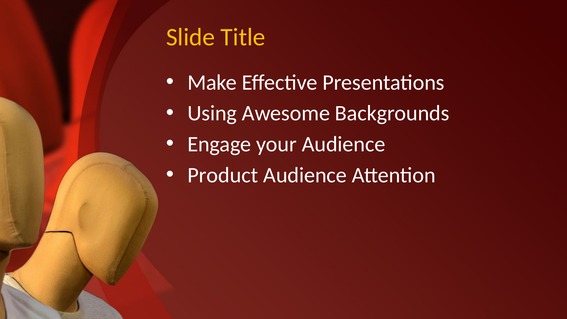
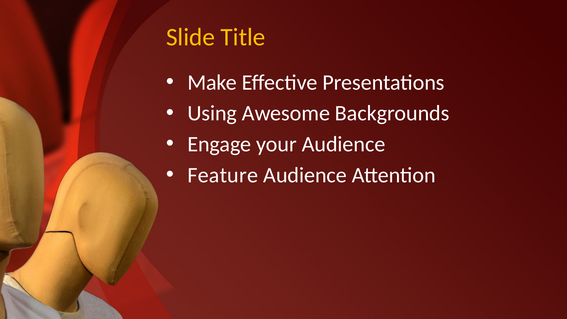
Product: Product -> Feature
